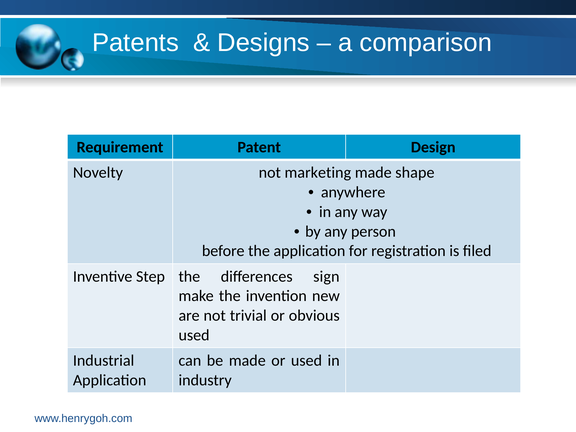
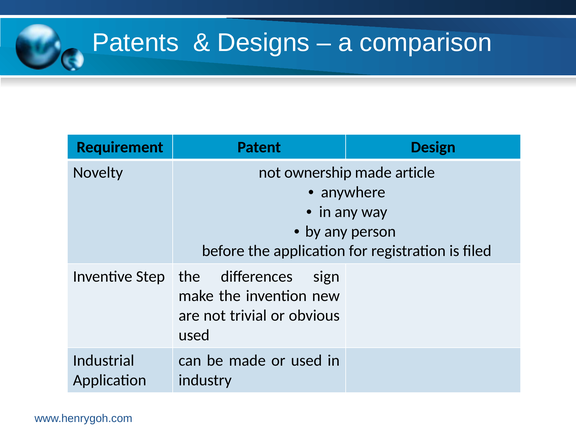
marketing: marketing -> ownership
shape: shape -> article
